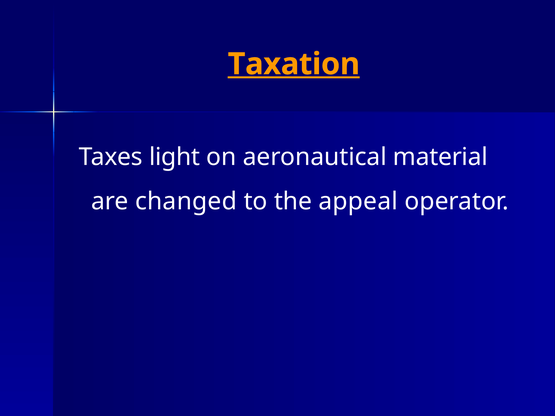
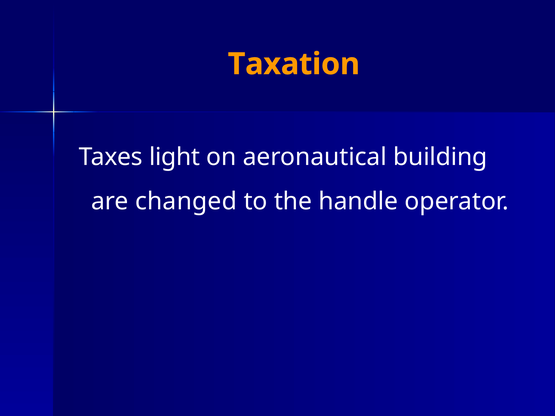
Taxation underline: present -> none
material: material -> building
appeal: appeal -> handle
